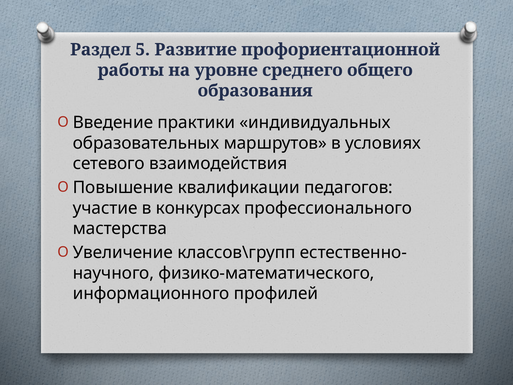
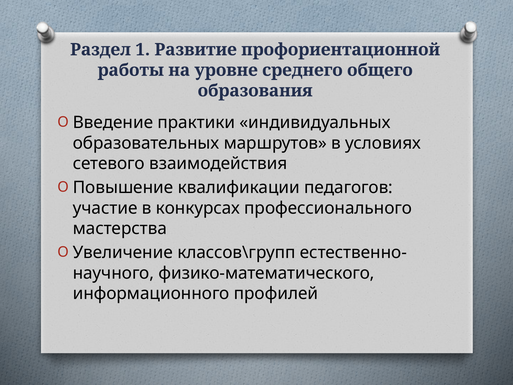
5: 5 -> 1
